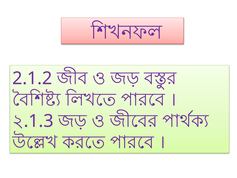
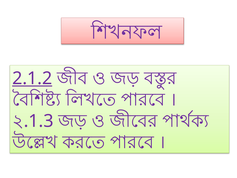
2.1.2 underline: none -> present
